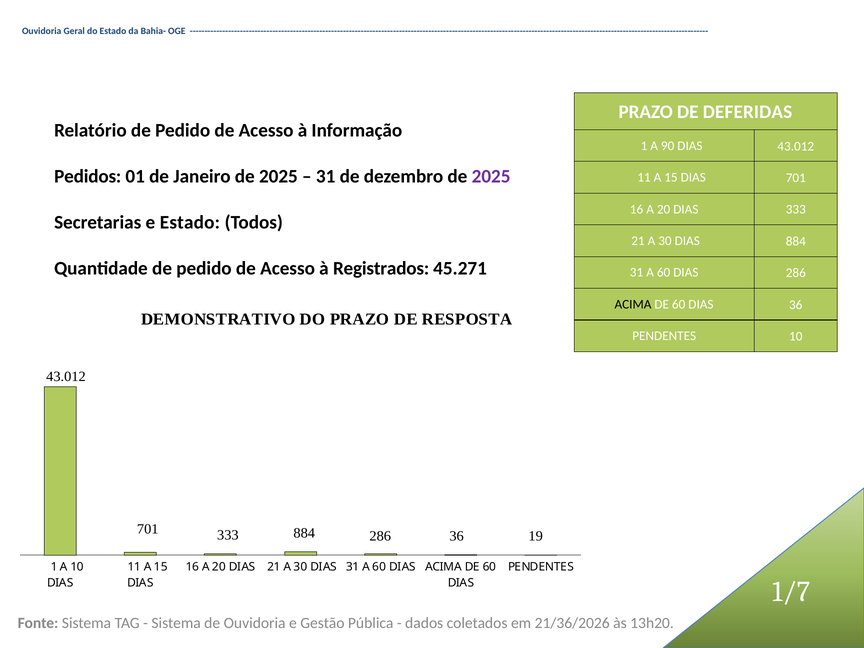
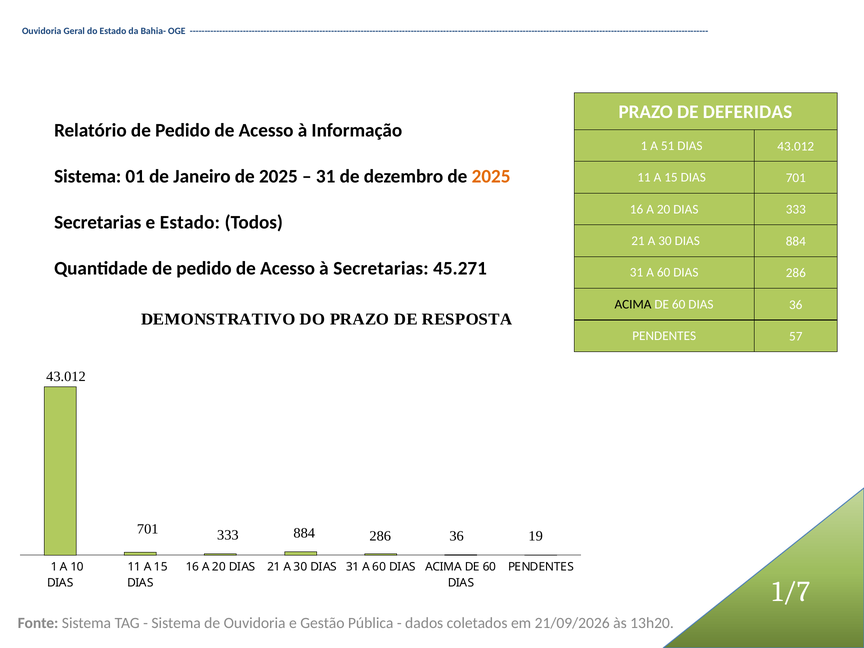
90: 90 -> 51
Pedidos at (88, 176): Pedidos -> Sistema
2025 at (491, 176) colour: purple -> orange
à Registrados: Registrados -> Secretarias
PENDENTES 10: 10 -> 57
21/36/2026: 21/36/2026 -> 21/09/2026
